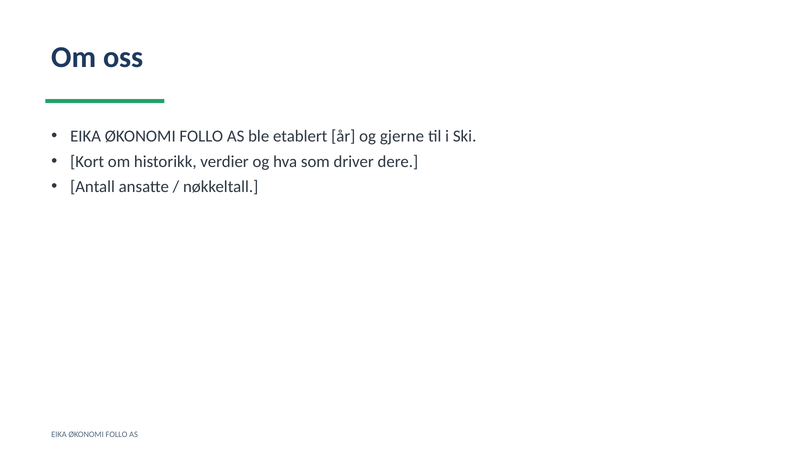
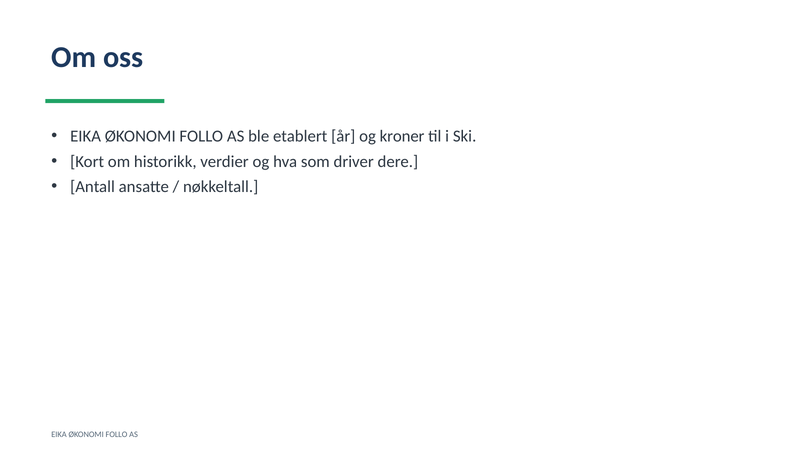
gjerne: gjerne -> kroner
